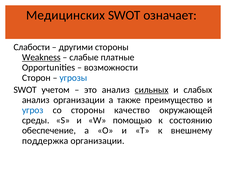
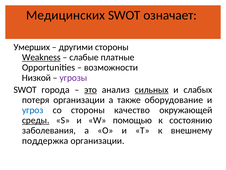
Слабости: Слабости -> Умерших
Сторон: Сторон -> Низкой
угрозы colour: blue -> purple
учетом: учетом -> города
это underline: none -> present
анализ at (36, 100): анализ -> потеря
преимущество: преимущество -> оборудование
среды underline: none -> present
обеспечение: обеспечение -> заболевания
